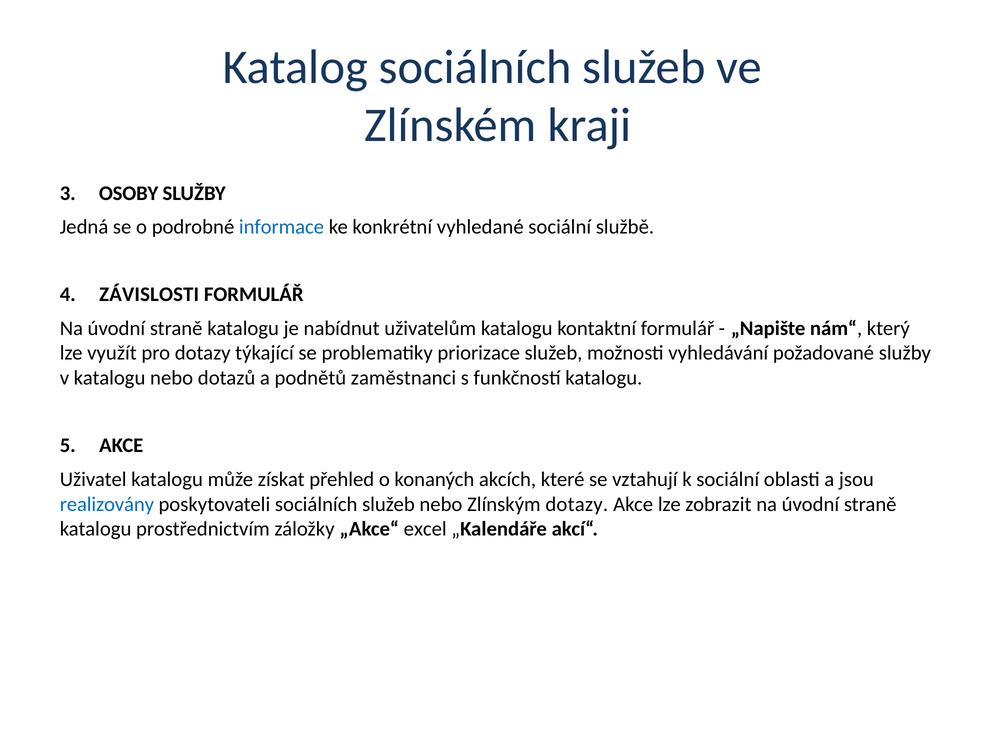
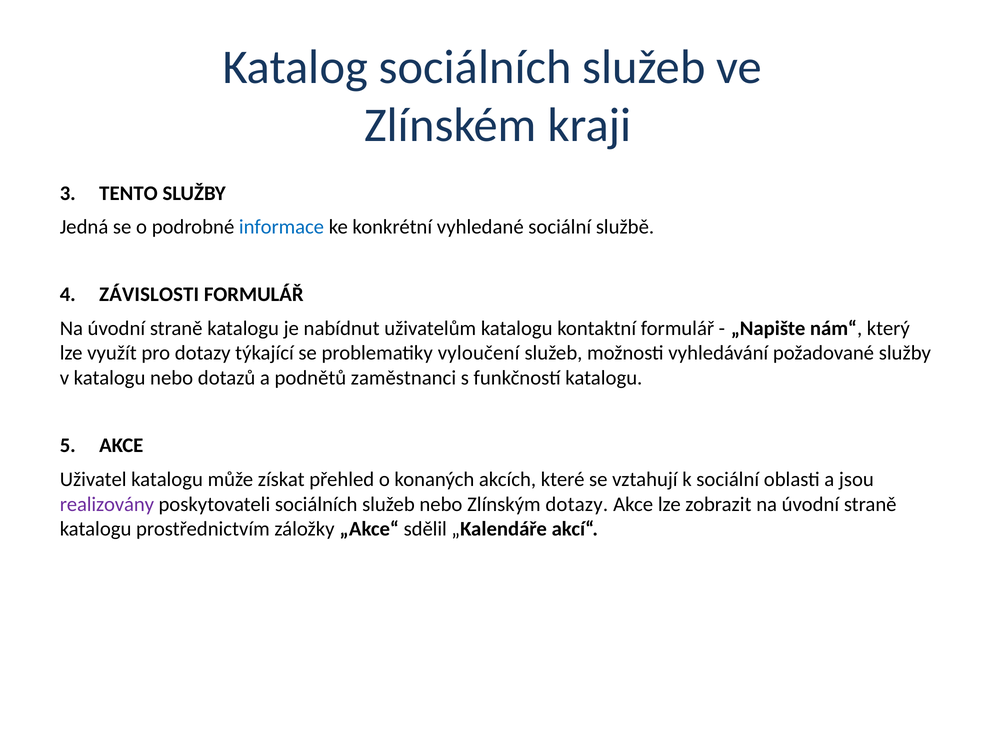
OSOBY: OSOBY -> TENTO
priorizace: priorizace -> vyloučení
realizovány colour: blue -> purple
excel: excel -> sdělil
